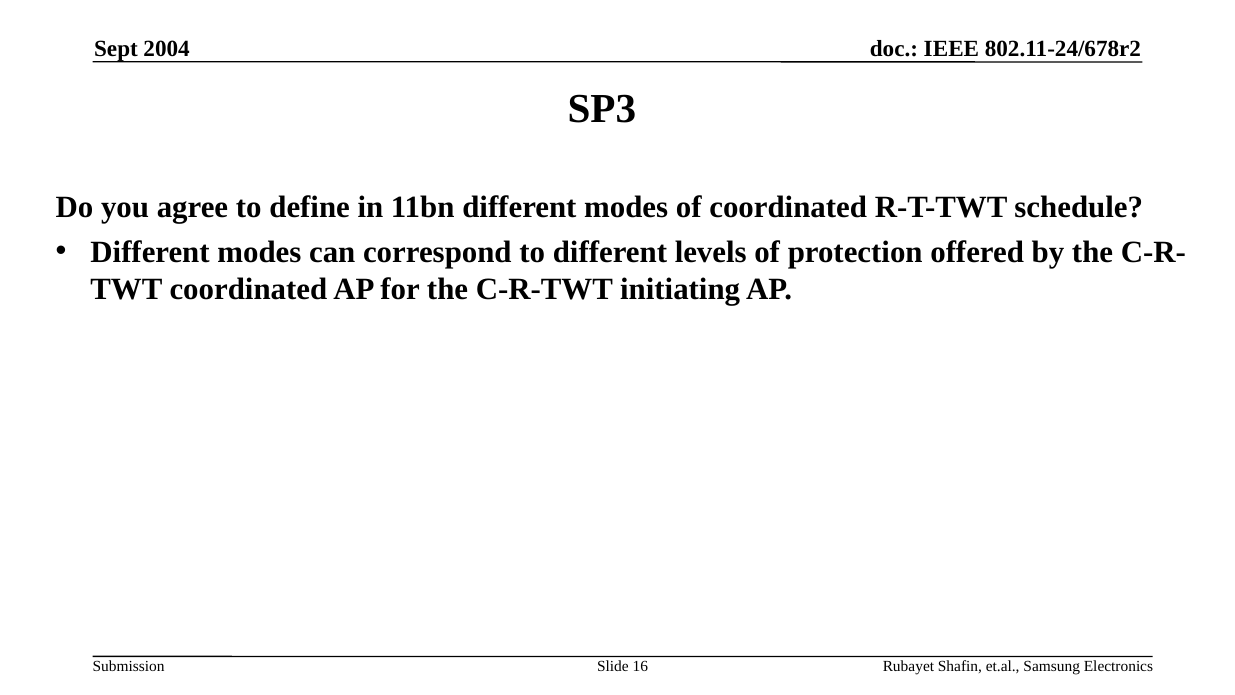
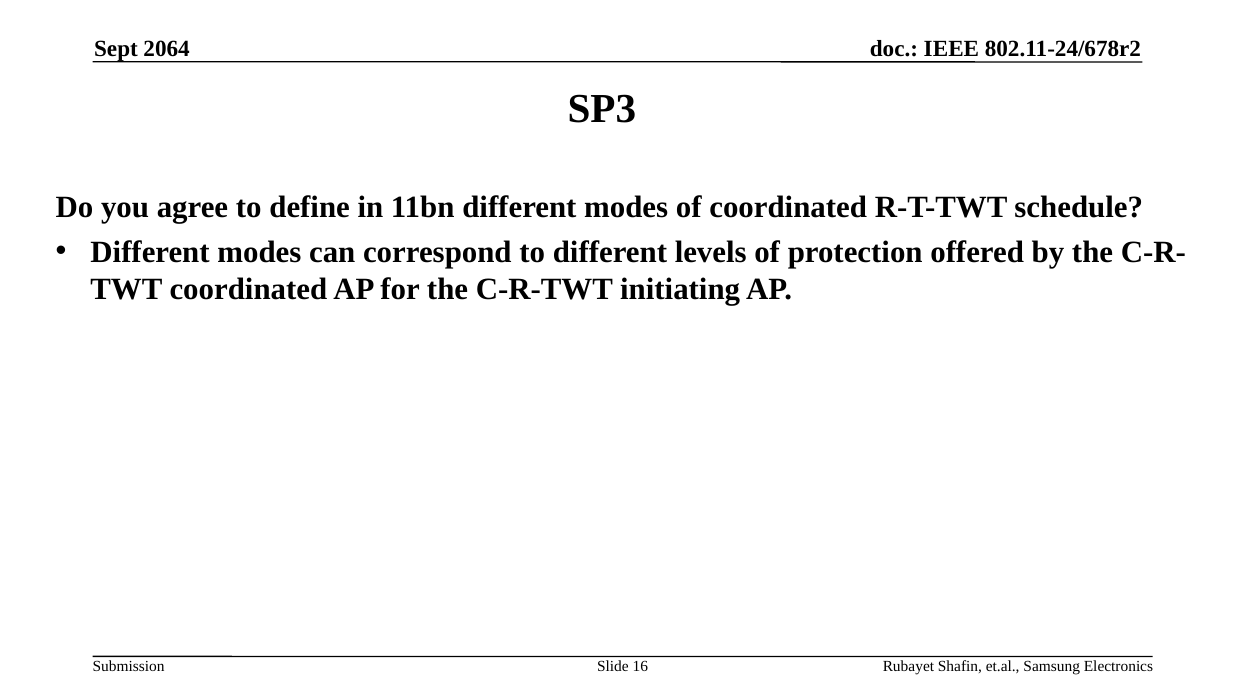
2004: 2004 -> 2064
